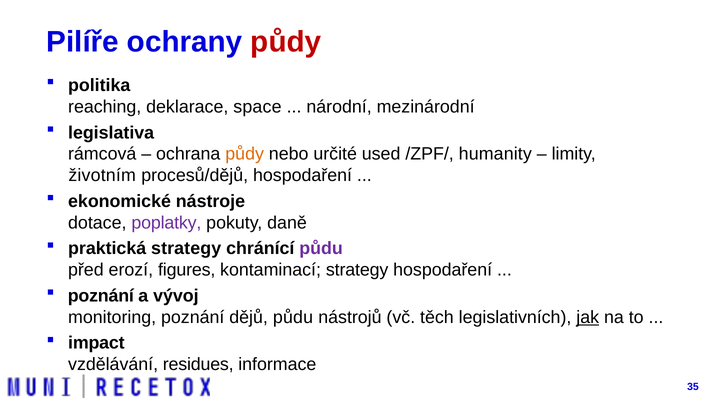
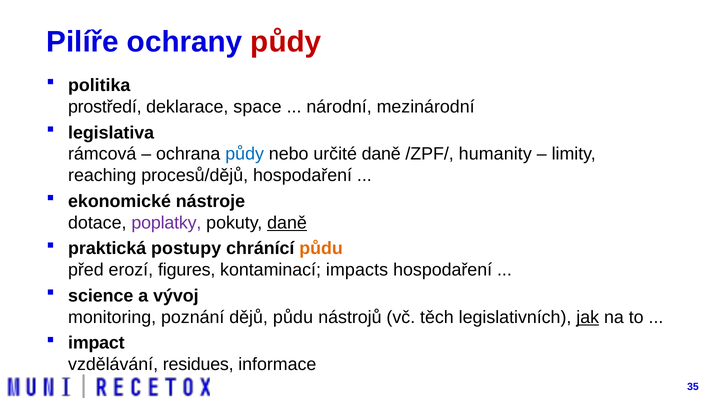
reaching: reaching -> prostředí
půdy at (245, 154) colour: orange -> blue
určité used: used -> daně
životním: životním -> reaching
daně at (287, 222) underline: none -> present
praktická strategy: strategy -> postupy
půdu at (321, 248) colour: purple -> orange
kontaminací strategy: strategy -> impacts
poznání at (101, 295): poznání -> science
